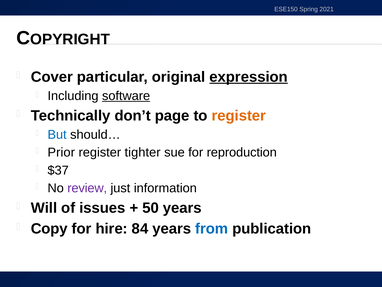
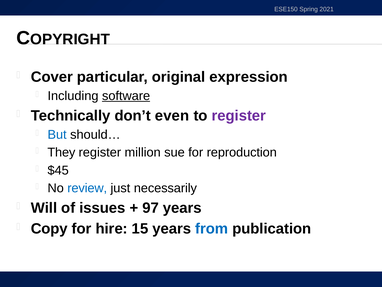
expression underline: present -> none
page: page -> even
register at (239, 115) colour: orange -> purple
Prior: Prior -> They
tighter: tighter -> million
$37: $37 -> $45
review colour: purple -> blue
information: information -> necessarily
50: 50 -> 97
84: 84 -> 15
